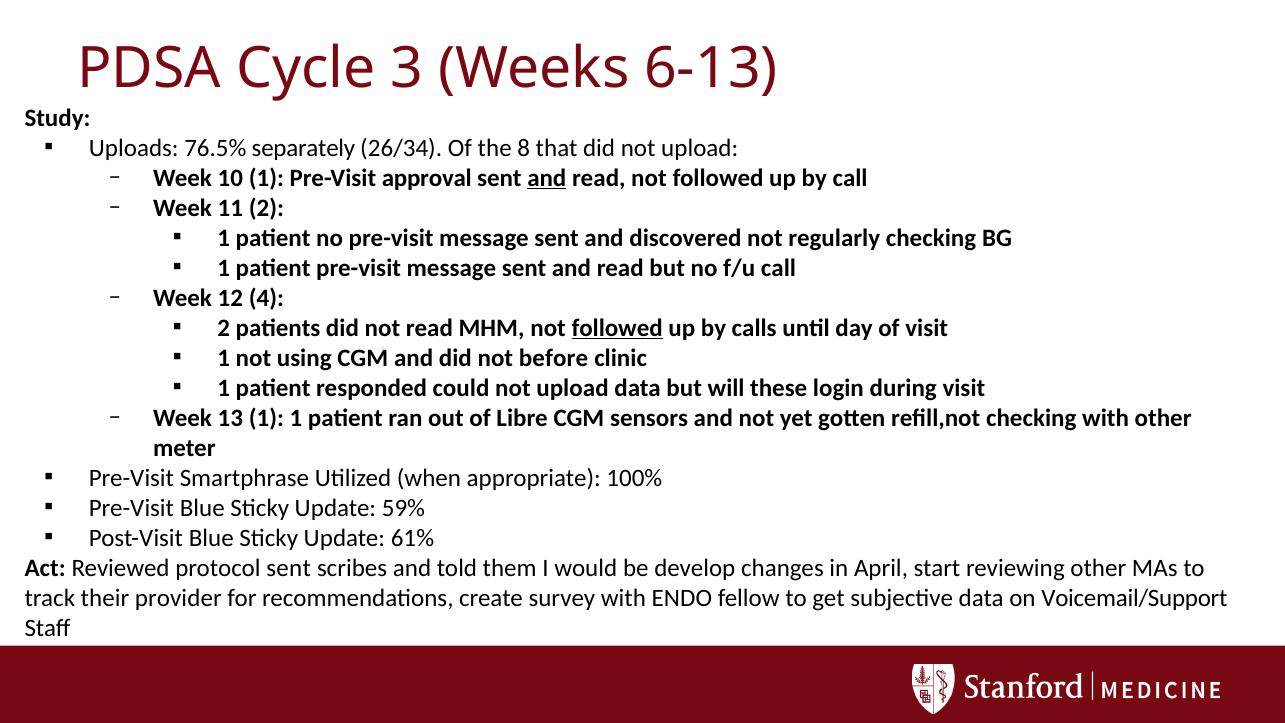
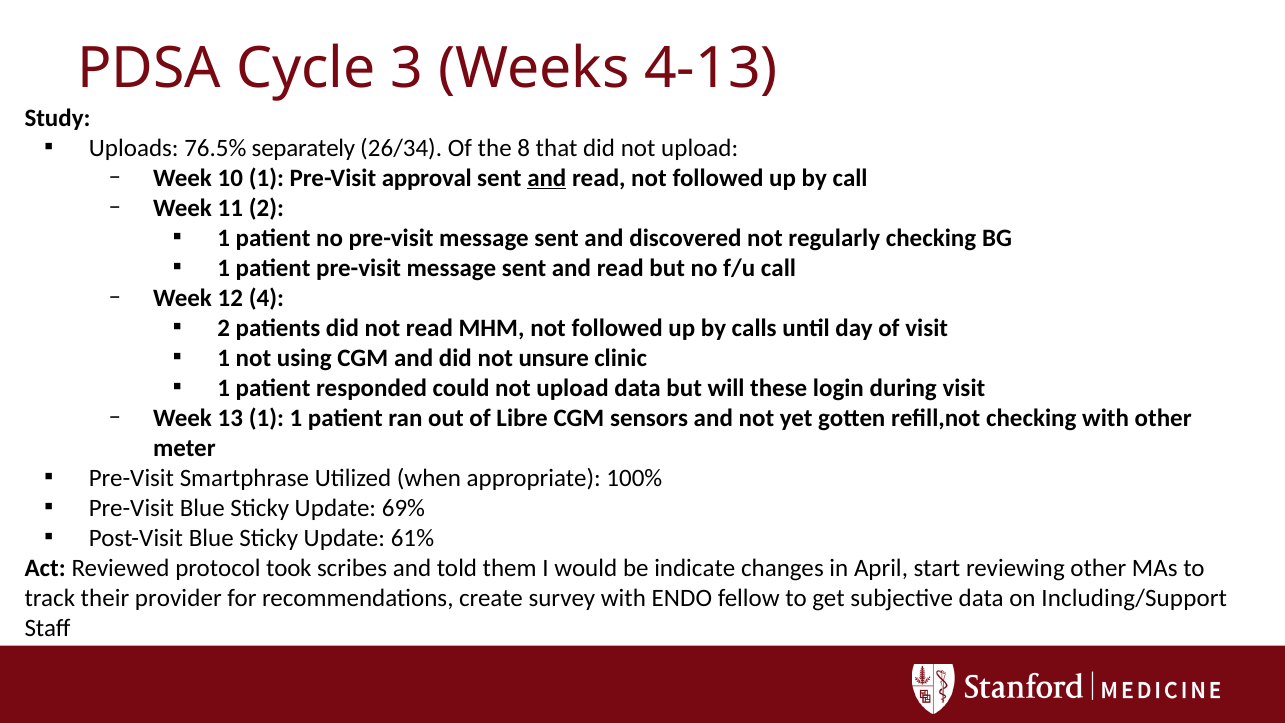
6-13: 6-13 -> 4-13
followed at (617, 328) underline: present -> none
before: before -> unsure
59%: 59% -> 69%
protocol sent: sent -> took
develop: develop -> indicate
Voicemail/Support: Voicemail/Support -> Including/Support
